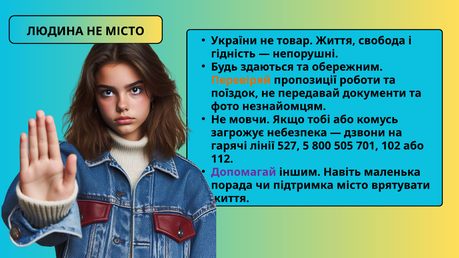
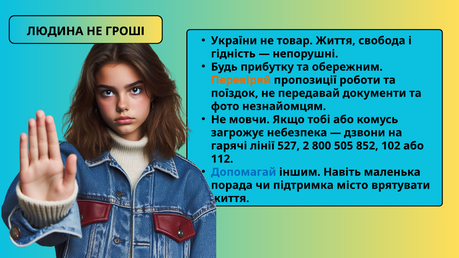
НЕ МІСТО: МІСТО -> ГРОШІ
здаються: здаються -> прибутку
5: 5 -> 2
701: 701 -> 852
Допомагай colour: purple -> blue
